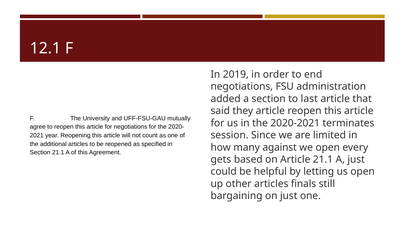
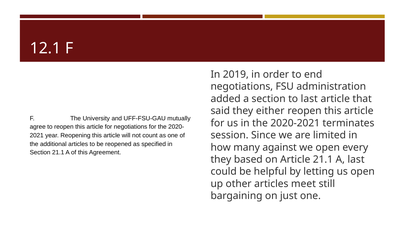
they article: article -> either
gets at (221, 159): gets -> they
A just: just -> last
finals: finals -> meet
